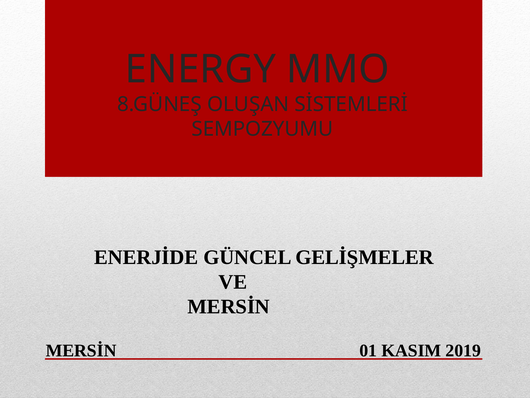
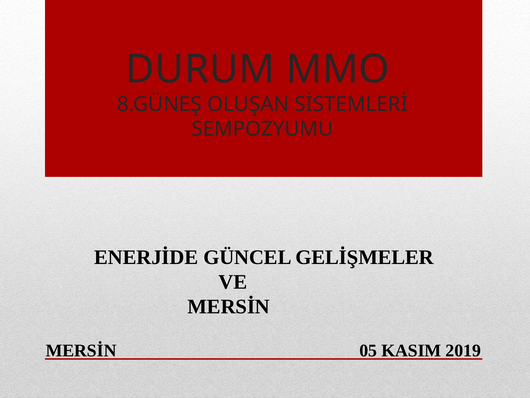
ENERGY: ENERGY -> DURUM
01: 01 -> 05
